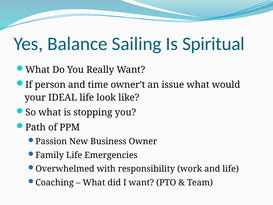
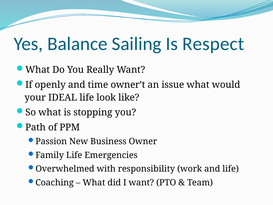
Spiritual: Spiritual -> Respect
person: person -> openly
